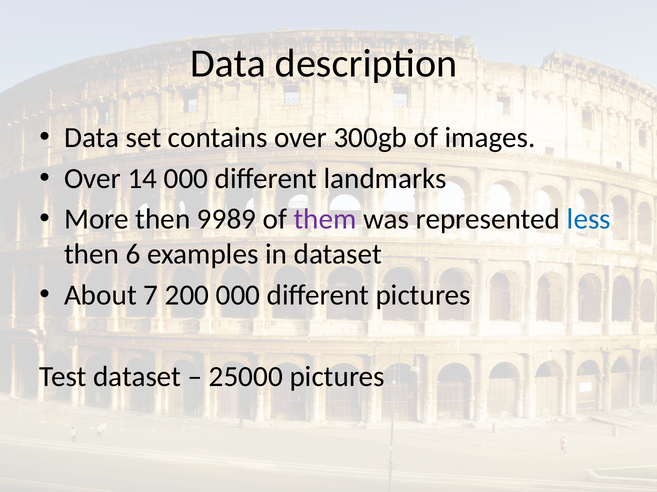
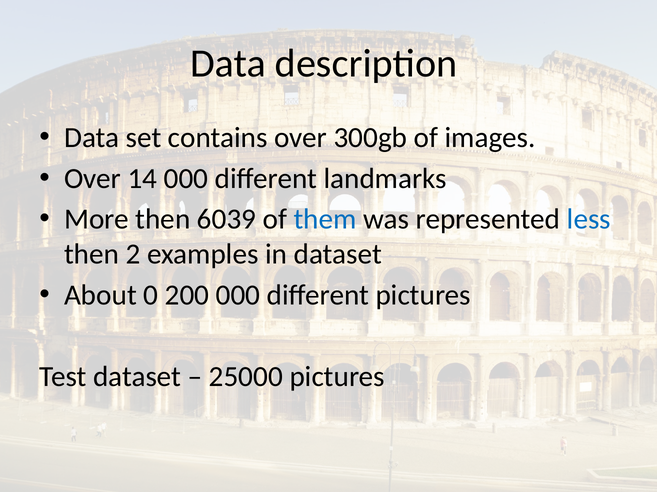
9989: 9989 -> 6039
them colour: purple -> blue
6: 6 -> 2
7: 7 -> 0
